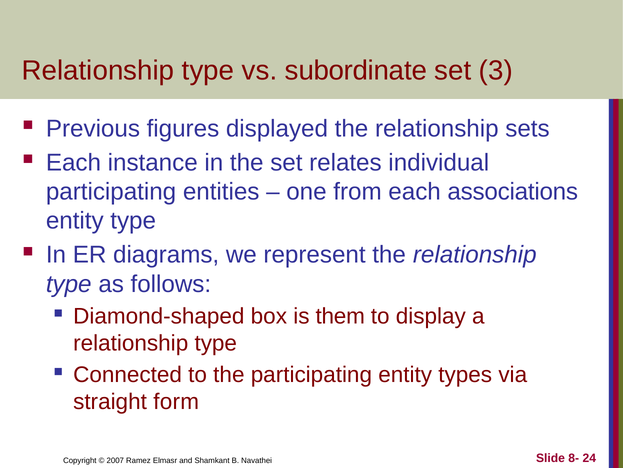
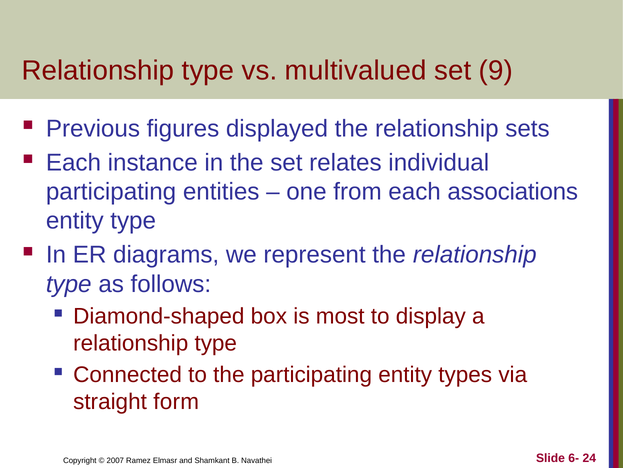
subordinate: subordinate -> multivalued
3: 3 -> 9
them: them -> most
8-: 8- -> 6-
